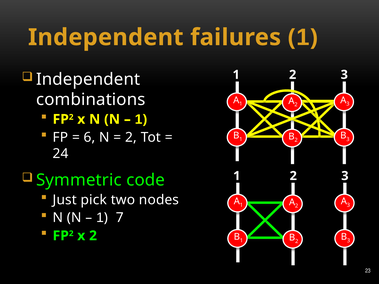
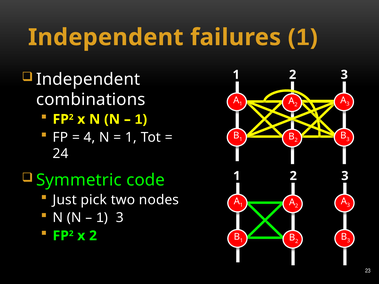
6: 6 -> 4
2 at (131, 137): 2 -> 1
7 at (120, 218): 7 -> 3
